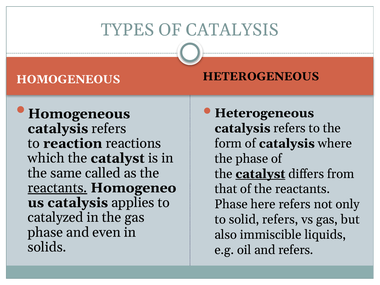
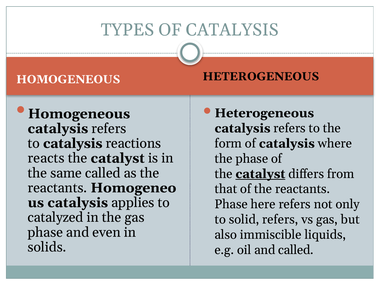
to reaction: reaction -> catalysis
which: which -> reacts
reactants at (57, 188) underline: present -> none
and refers: refers -> called
